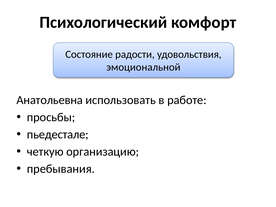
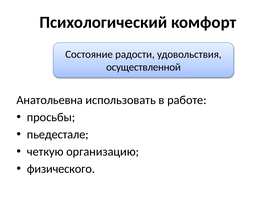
эмоциональной: эмоциональной -> осуществленной
пребывания: пребывания -> физического
